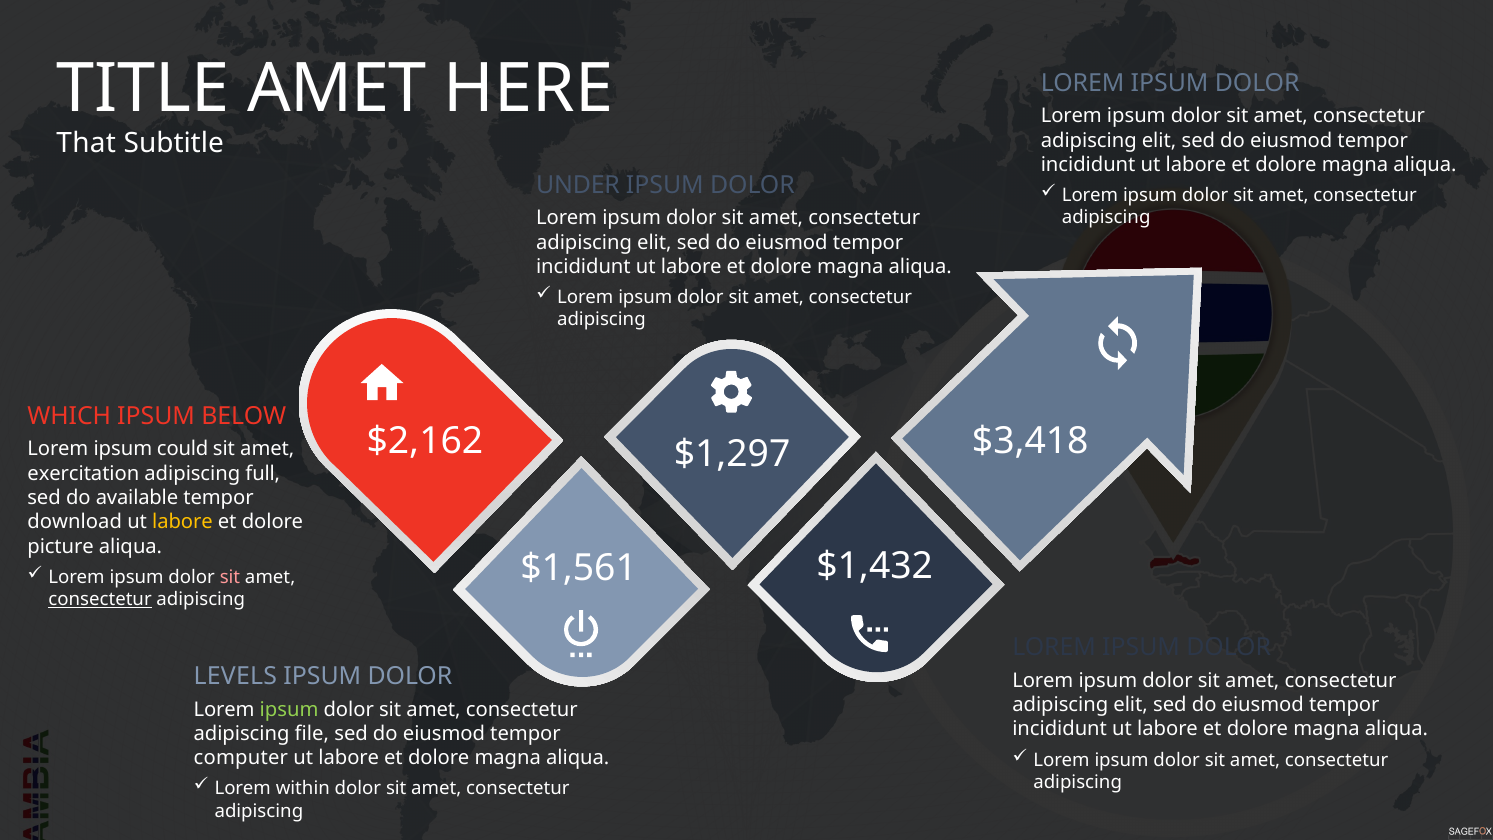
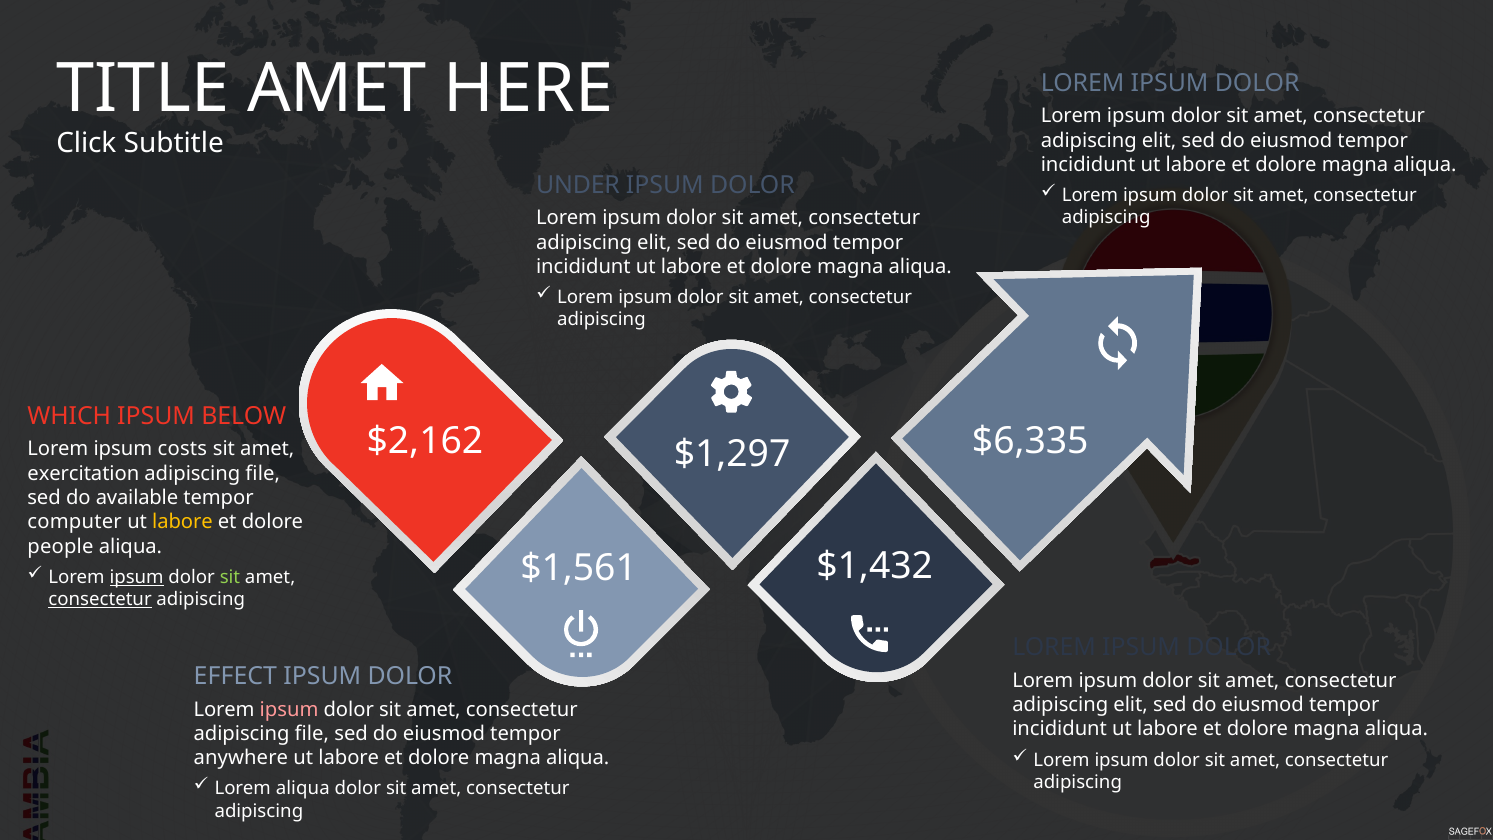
That: That -> Click
$3,418: $3,418 -> $6,335
could: could -> costs
full at (263, 473): full -> file
download: download -> computer
picture: picture -> people
ipsum at (137, 577) underline: none -> present
sit at (230, 577) colour: pink -> light green
LEVELS: LEVELS -> EFFECT
ipsum at (289, 709) colour: light green -> pink
computer: computer -> anywhere
Lorem within: within -> aliqua
